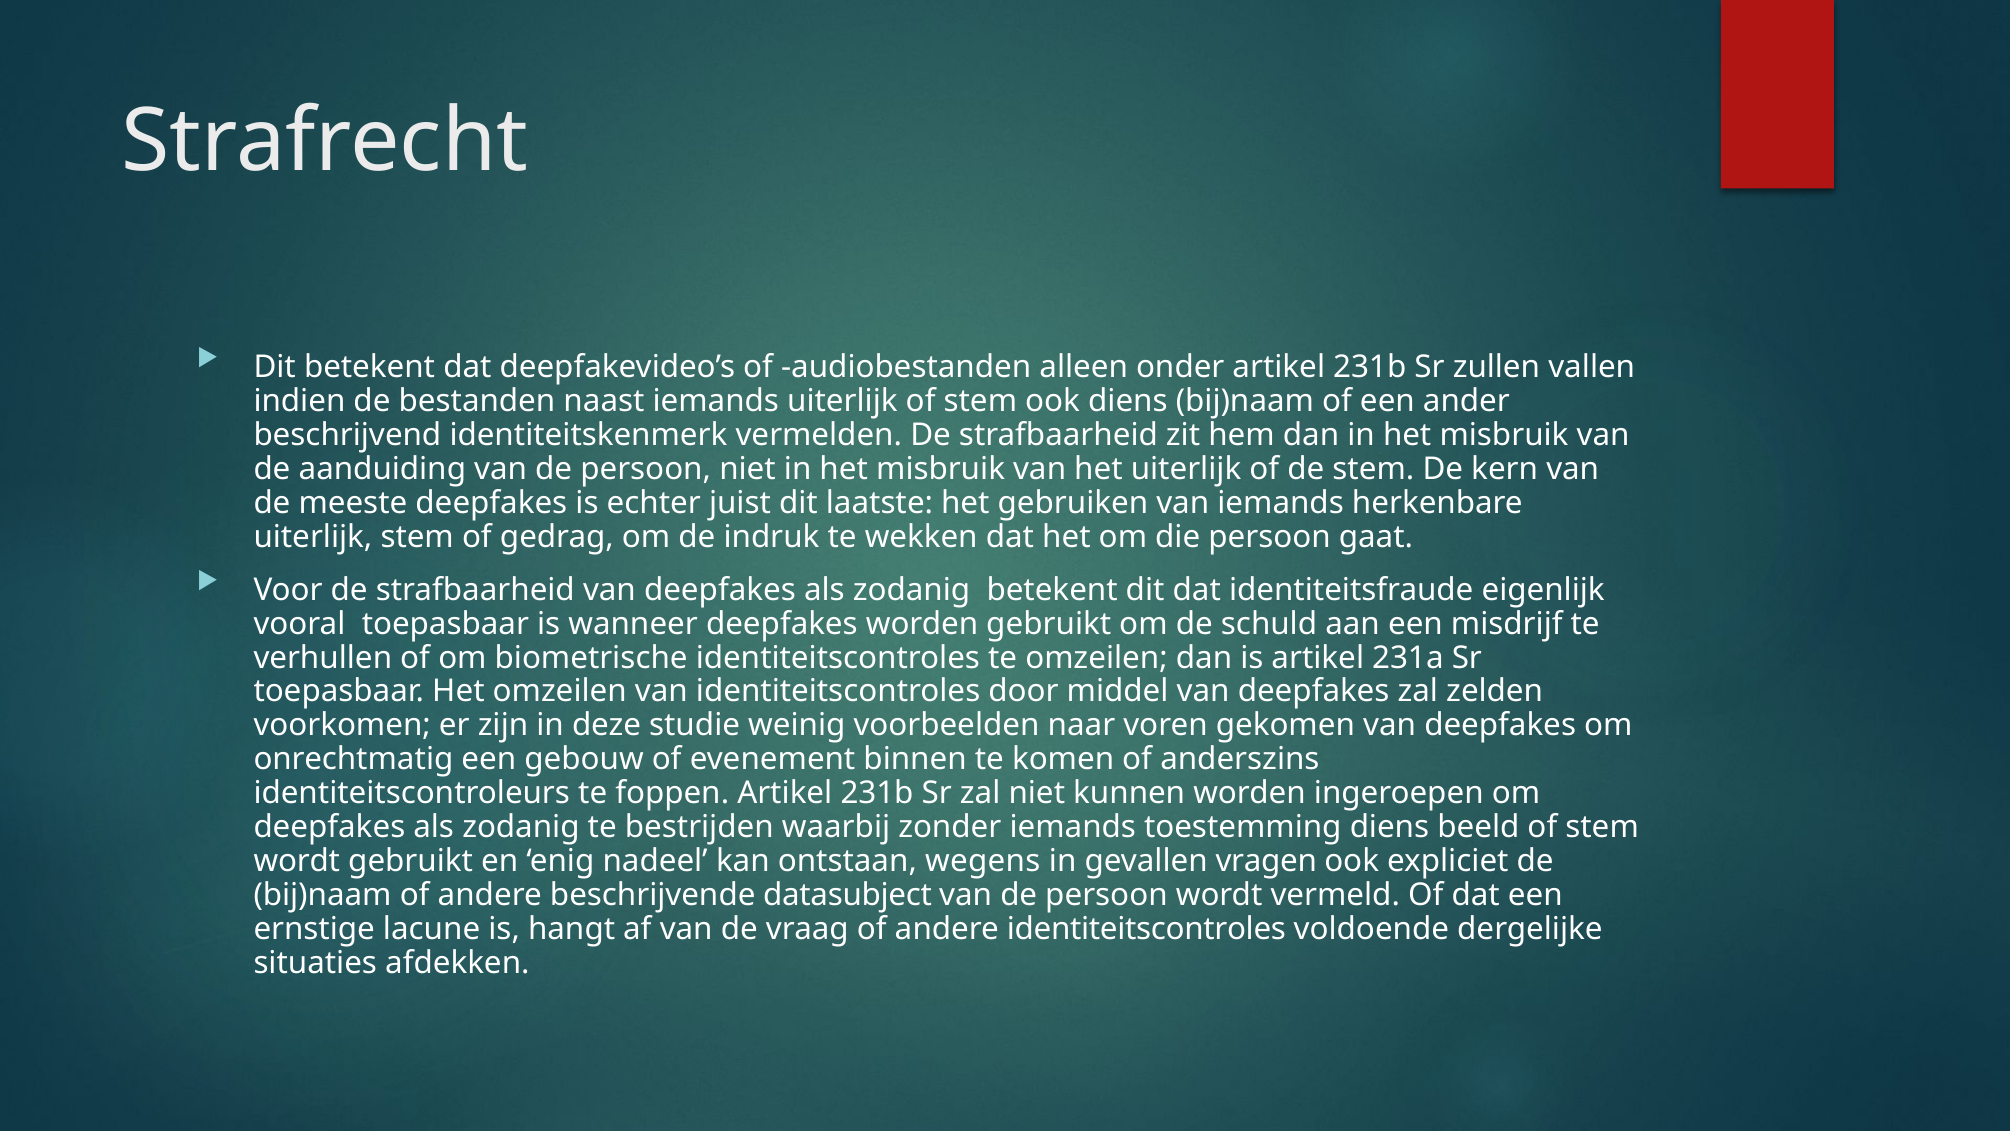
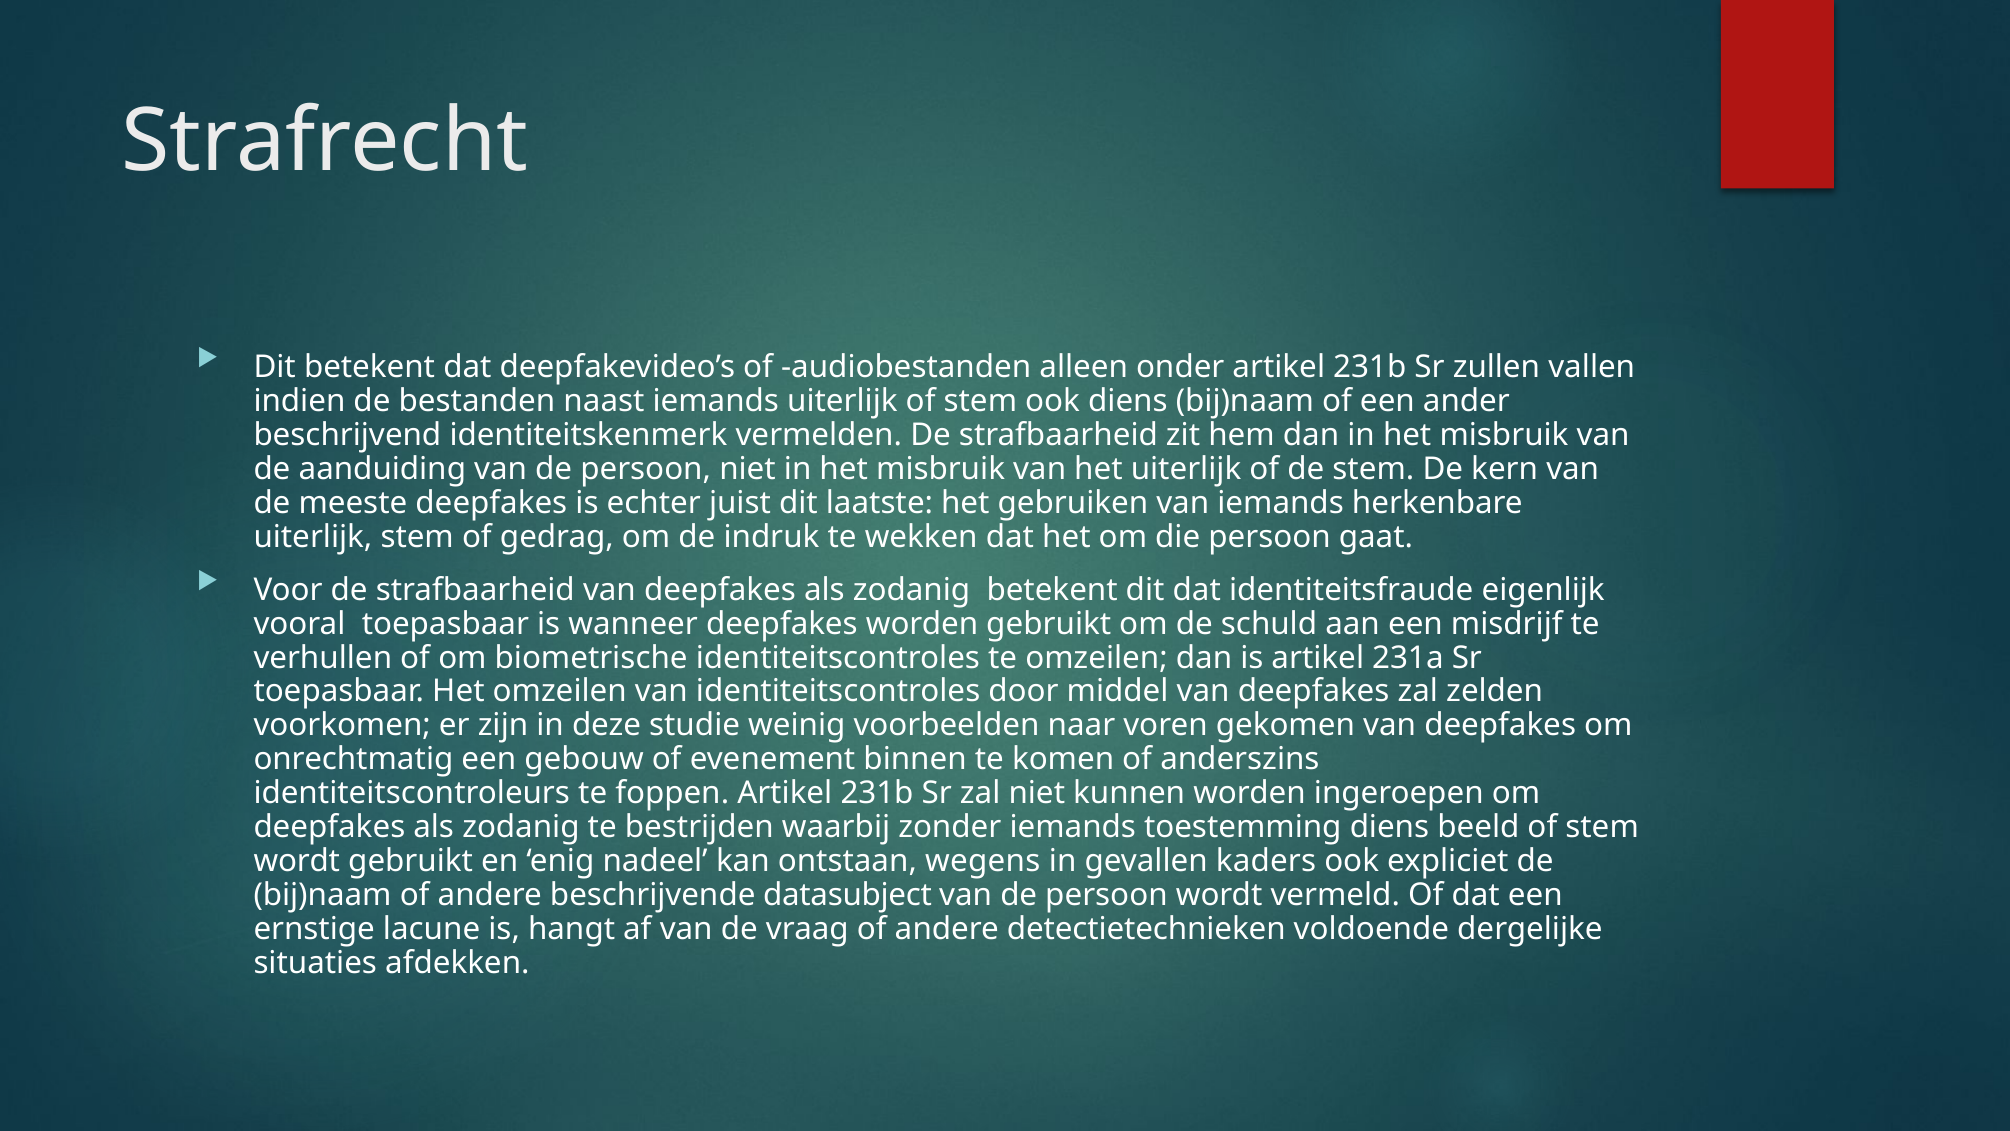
vragen: vragen -> kaders
andere identiteitscontroles: identiteitscontroles -> detectietechnieken
